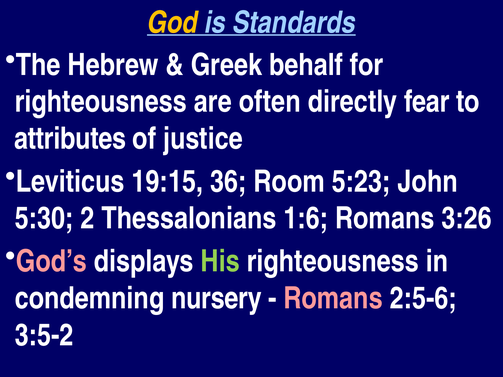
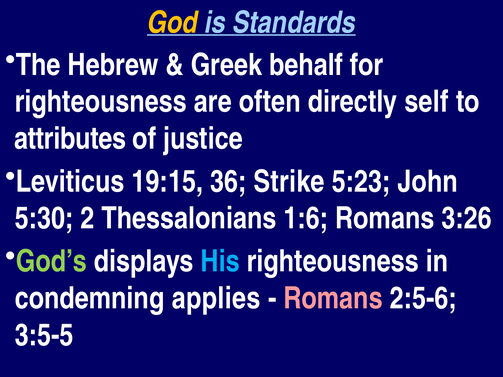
fear: fear -> self
Room: Room -> Strike
God’s colour: pink -> light green
His colour: light green -> light blue
nursery: nursery -> applies
3:5-2: 3:5-2 -> 3:5-5
